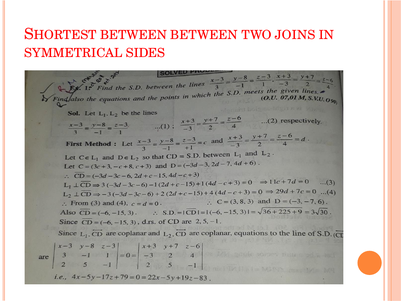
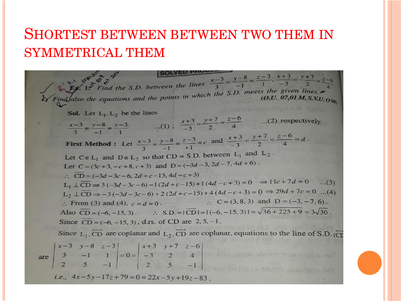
TWO JOINS: JOINS -> THEM
SYMMETRICAL SIDES: SIDES -> THEM
